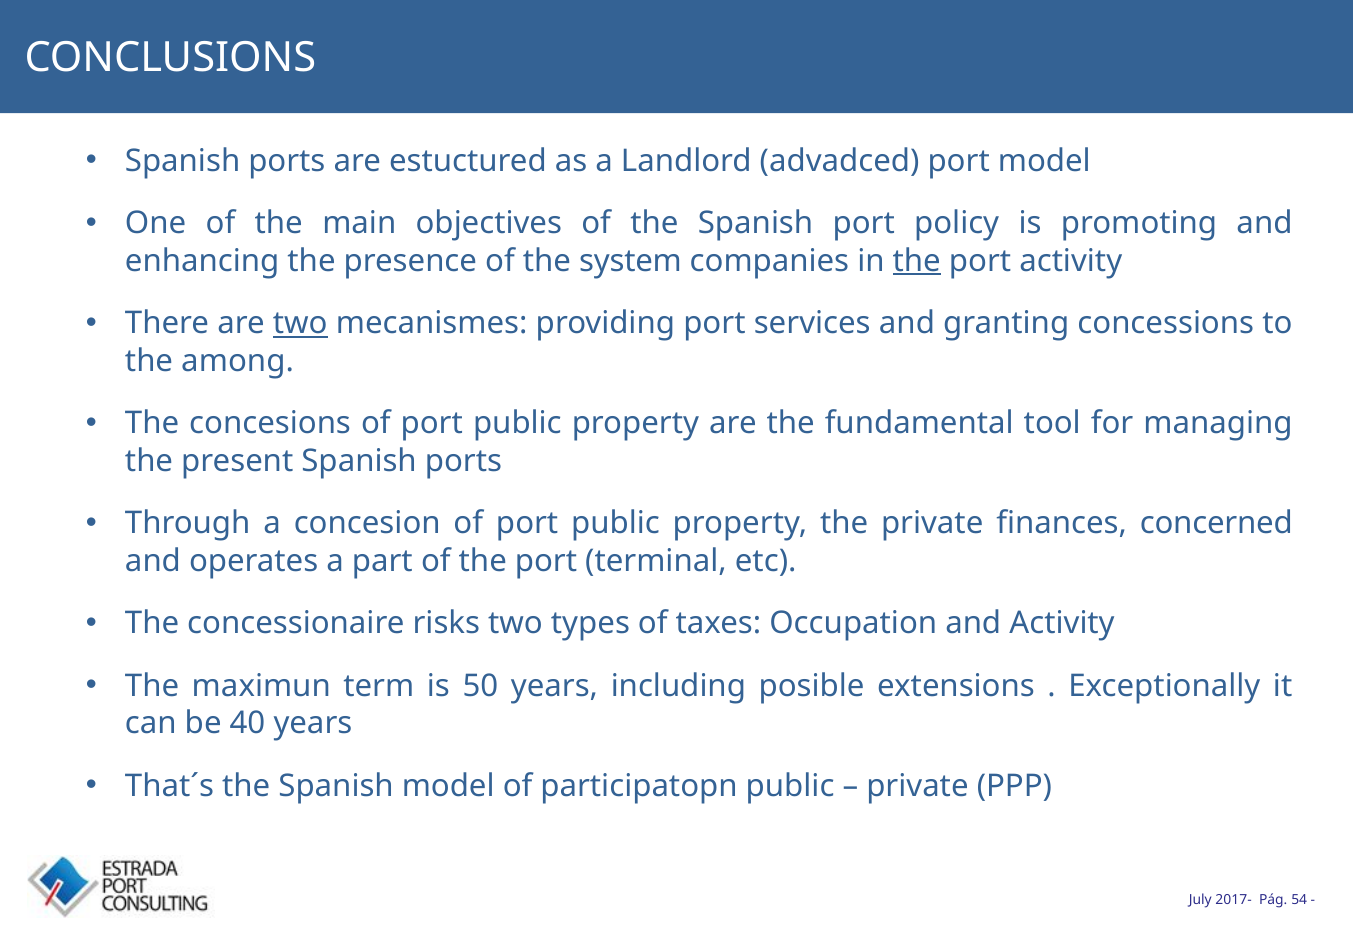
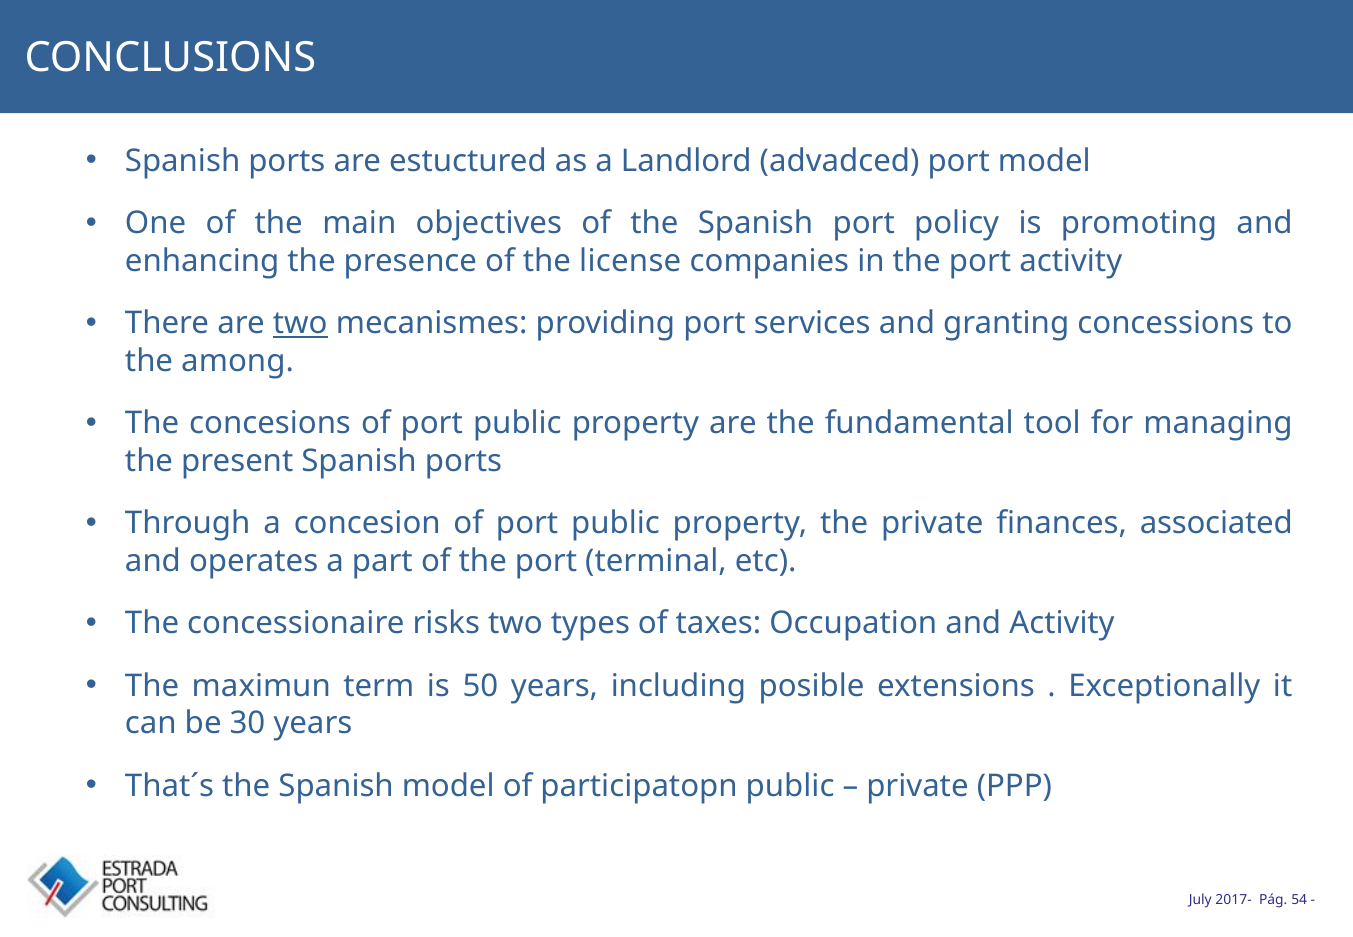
system: system -> license
the at (917, 261) underline: present -> none
concerned: concerned -> associated
40: 40 -> 30
